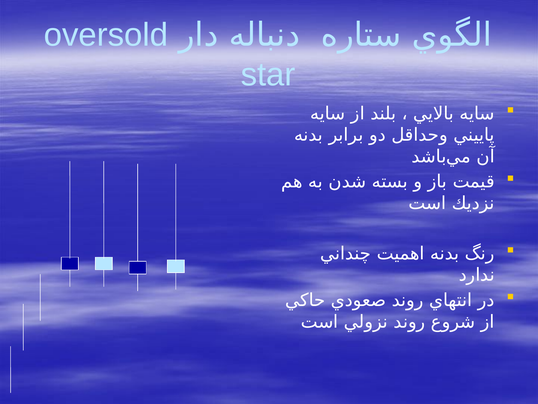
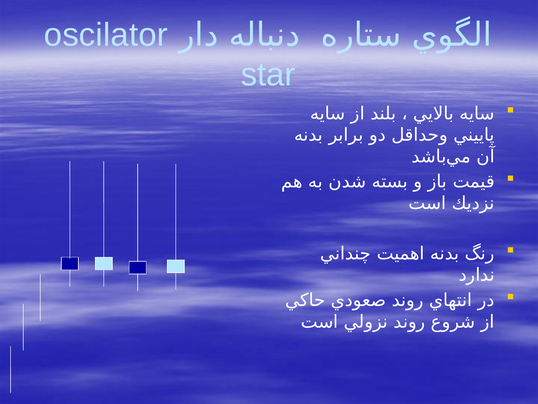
oversold: oversold -> oscilator
